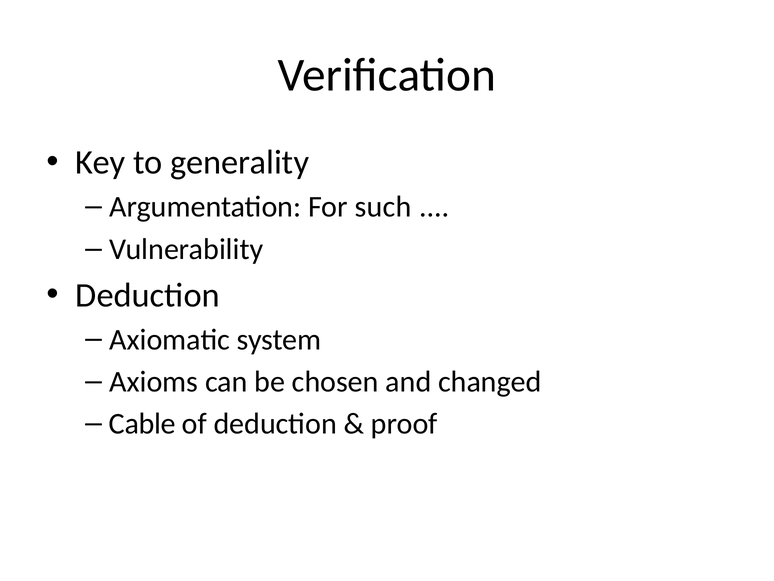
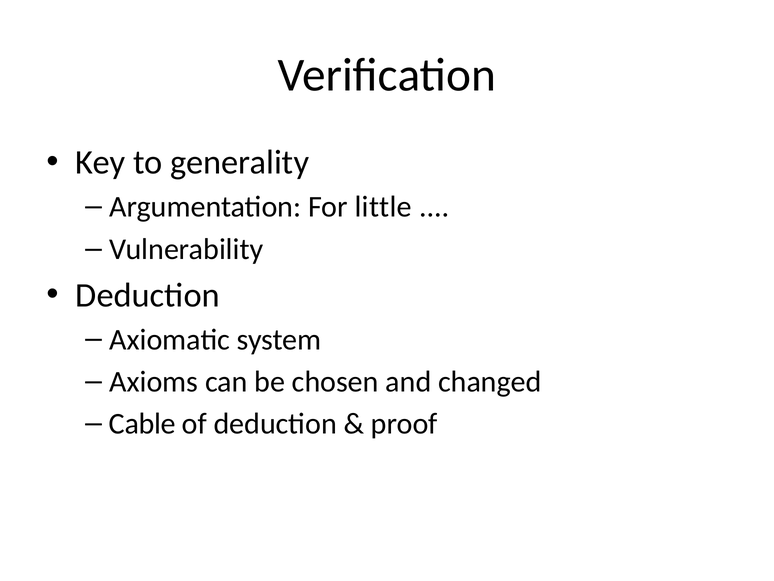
such: such -> little
